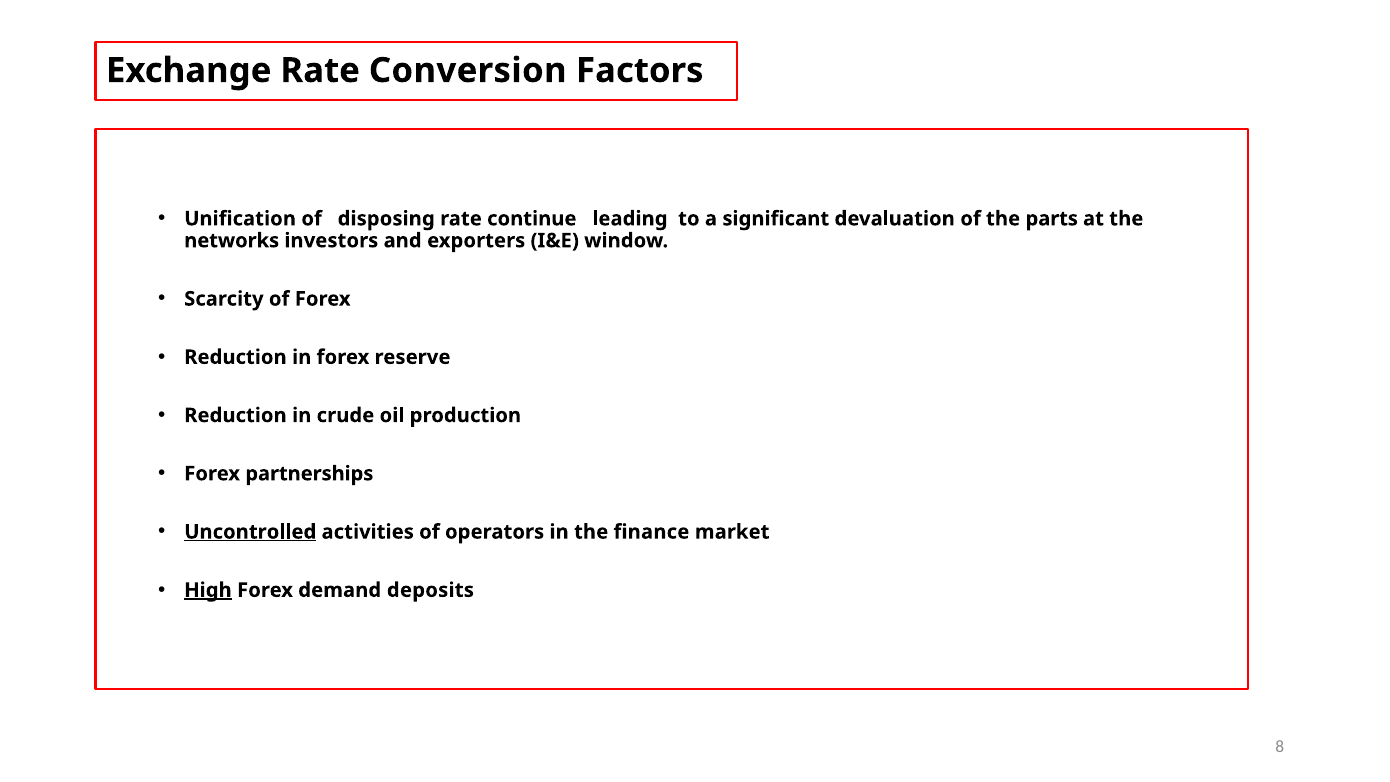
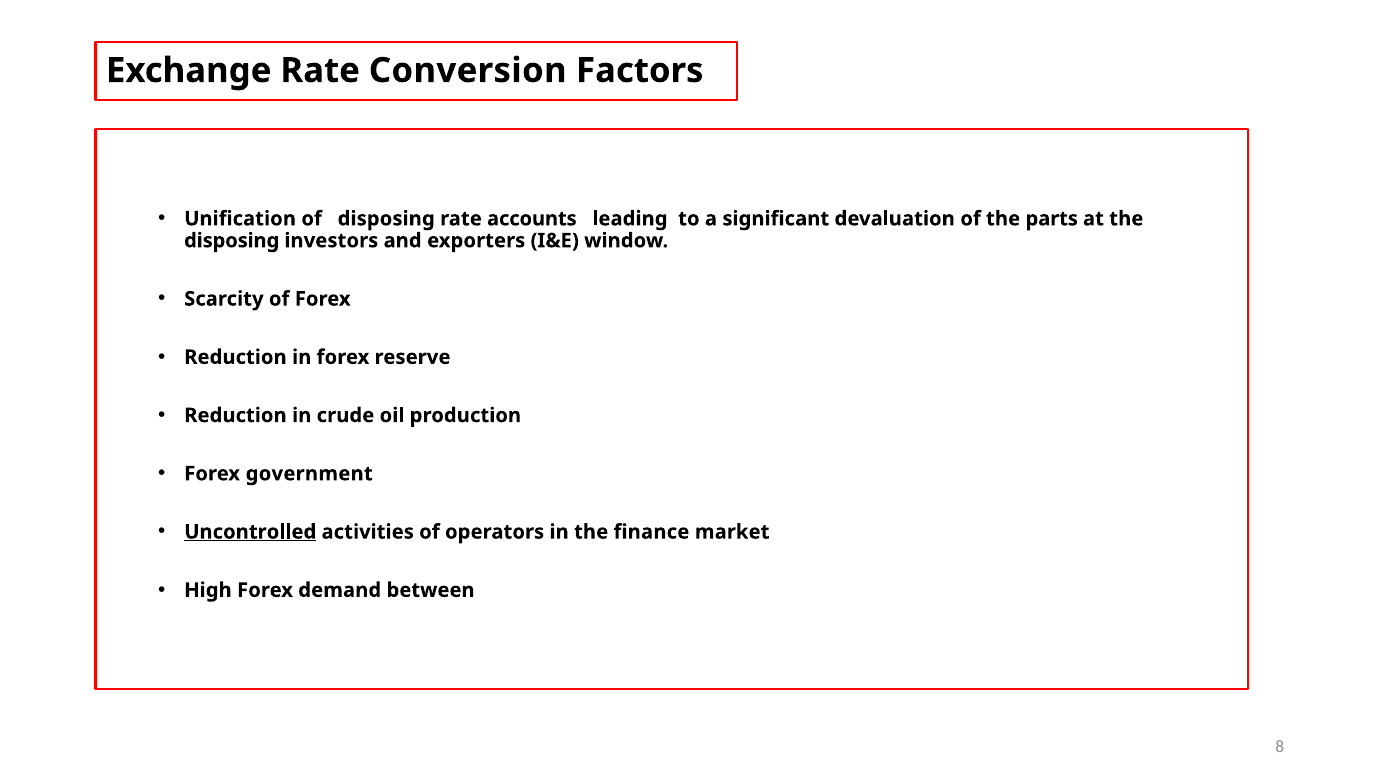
continue: continue -> accounts
networks at (232, 241): networks -> disposing
partnerships: partnerships -> government
High underline: present -> none
deposits: deposits -> between
